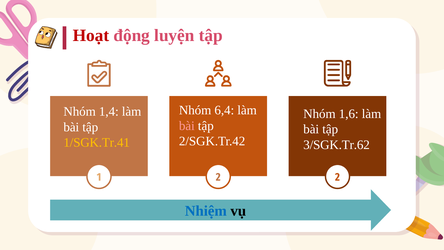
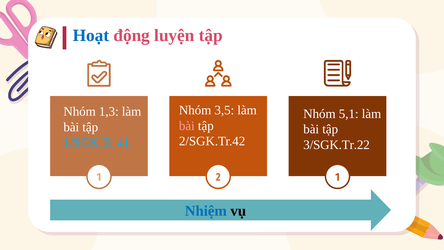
Hoạt colour: red -> blue
6,4: 6,4 -> 3,5
1,4: 1,4 -> 1,3
1,6: 1,6 -> 5,1
1/SGK.Tr.41 colour: yellow -> light blue
3/SGK.Tr.62: 3/SGK.Tr.62 -> 3/SGK.Tr.22
2 2: 2 -> 1
